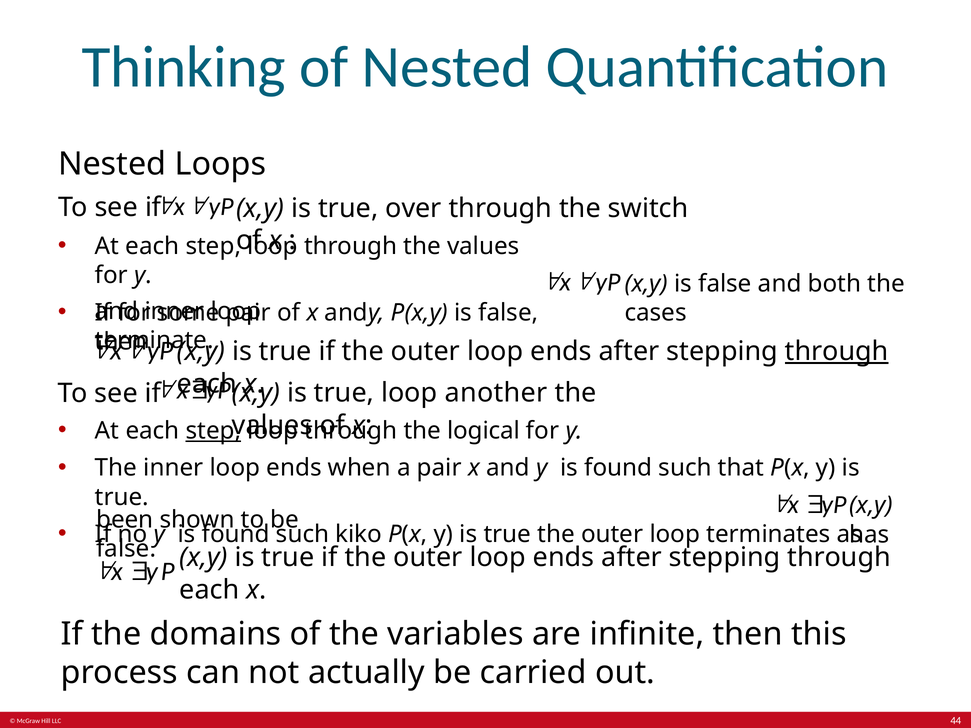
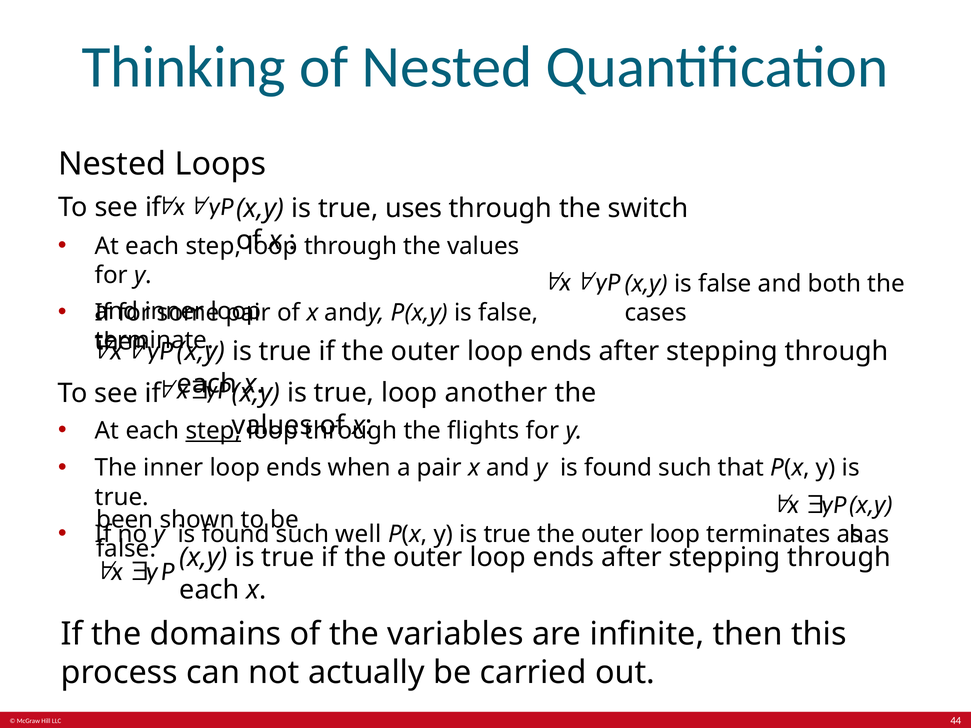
over: over -> uses
through at (837, 351) underline: present -> none
logical: logical -> flights
kiko: kiko -> well
